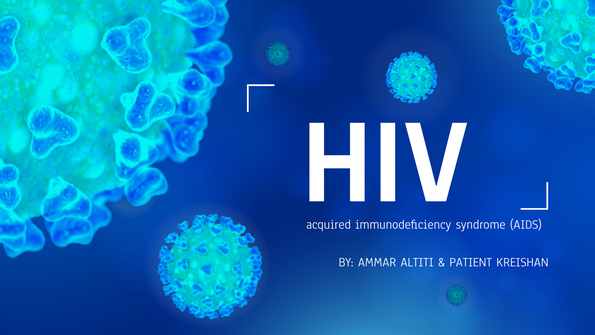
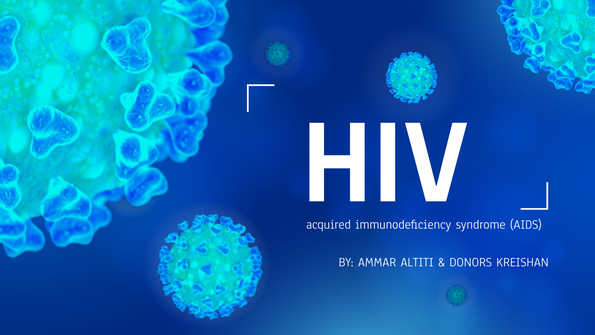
PATIENT: PATIENT -> DONORS
